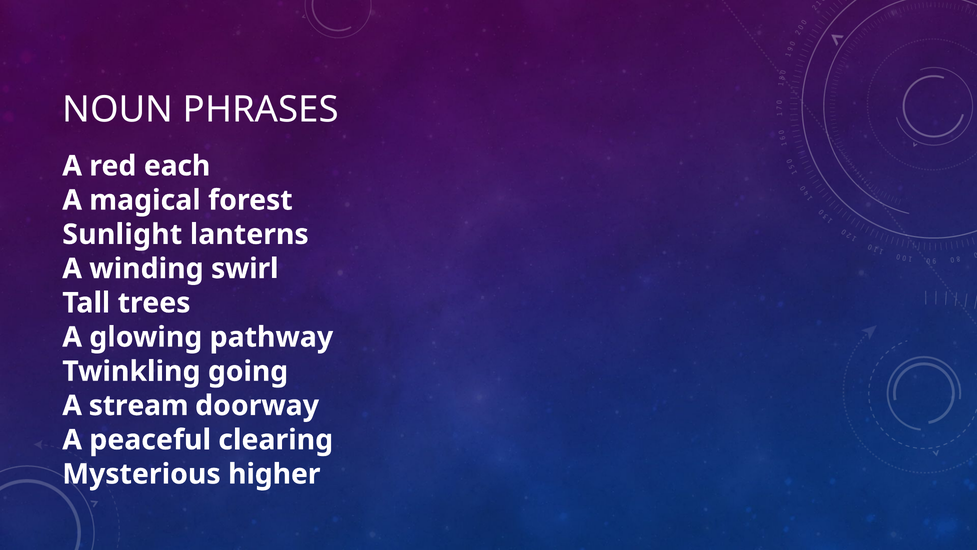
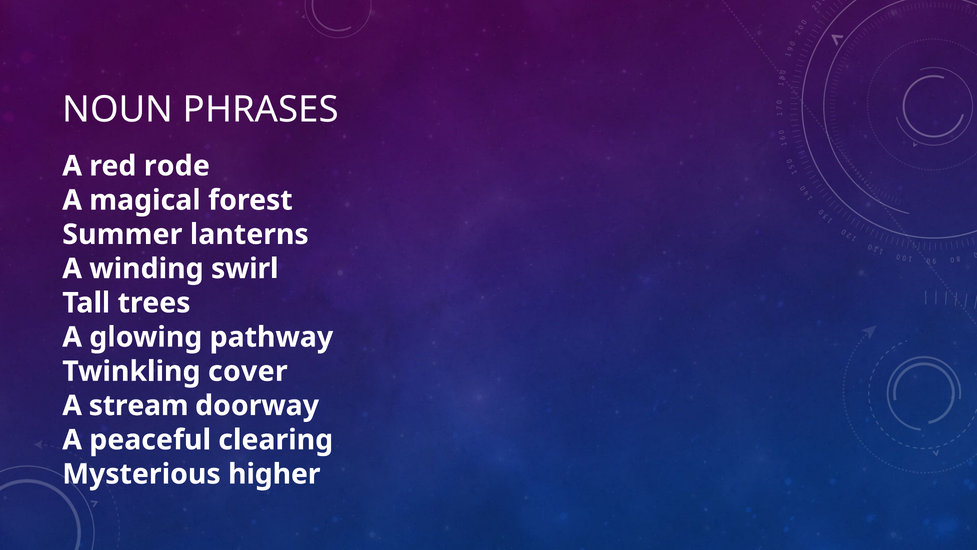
each: each -> rode
Sunlight: Sunlight -> Summer
going: going -> cover
